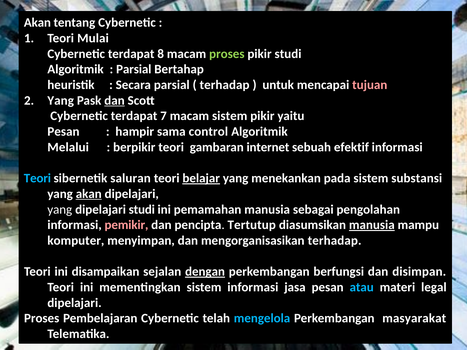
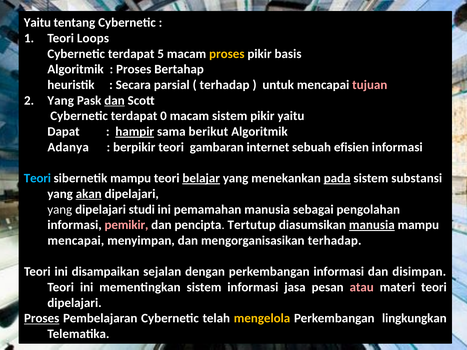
Akan at (37, 23): Akan -> Yaitu
Mulai: Mulai -> Loops
8: 8 -> 5
proses at (227, 54) colour: light green -> yellow
pikir studi: studi -> basis
Parsial at (134, 69): Parsial -> Proses
7: 7 -> 0
Pesan at (63, 132): Pesan -> Dapat
hampir underline: none -> present
control: control -> berikut
Melalui: Melalui -> Adanya
efektif: efektif -> efisien
sibernetik saluran: saluran -> mampu
pada underline: none -> present
komputer at (76, 241): komputer -> mencapai
dengan underline: present -> none
perkembangan berfungsi: berfungsi -> informasi
atau colour: light blue -> pink
materi legal: legal -> teori
Proses at (42, 319) underline: none -> present
mengelola colour: light blue -> yellow
masyarakat: masyarakat -> lingkungkan
